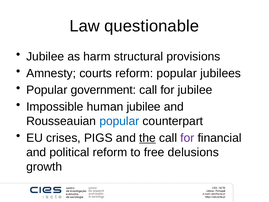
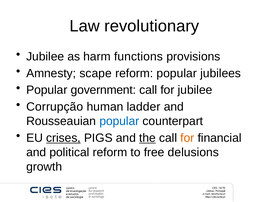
questionable: questionable -> revolutionary
structural: structural -> functions
courts: courts -> scape
Impossible: Impossible -> Corrupção
human jubilee: jubilee -> ladder
crises underline: none -> present
for at (187, 138) colour: purple -> orange
